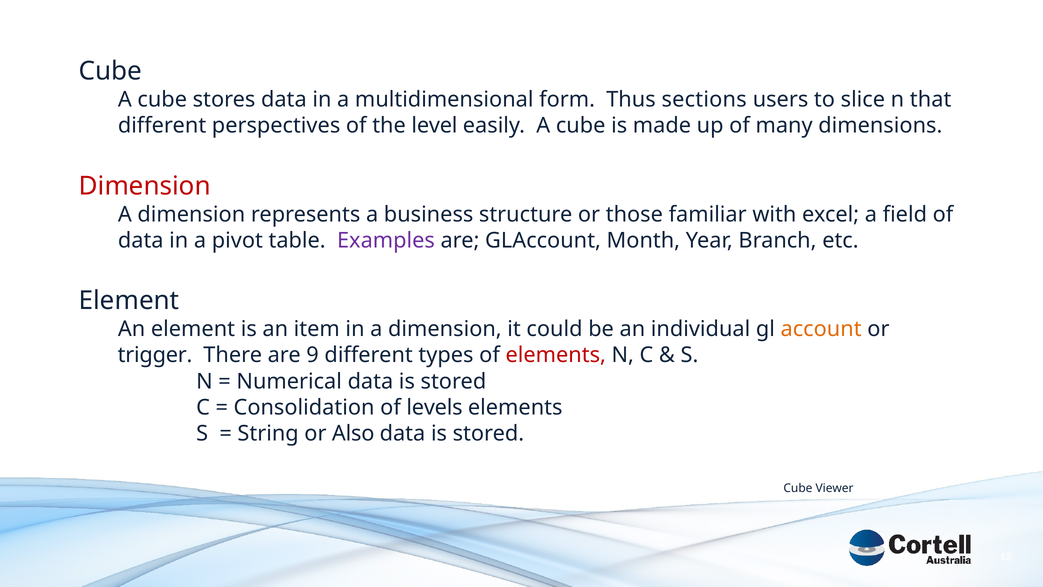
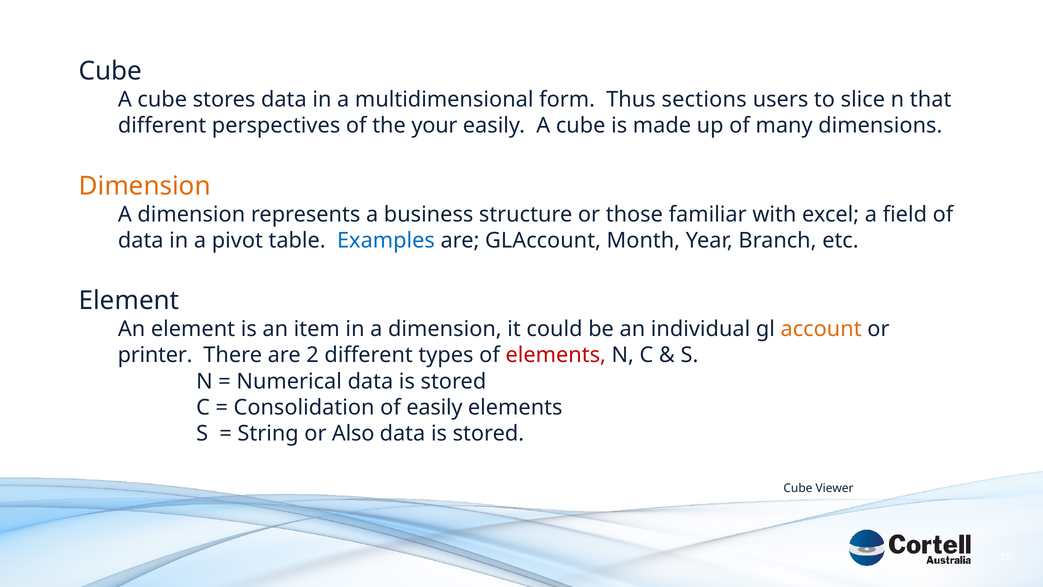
level: level -> your
Dimension at (145, 186) colour: red -> orange
Examples colour: purple -> blue
trigger: trigger -> printer
9: 9 -> 2
of levels: levels -> easily
